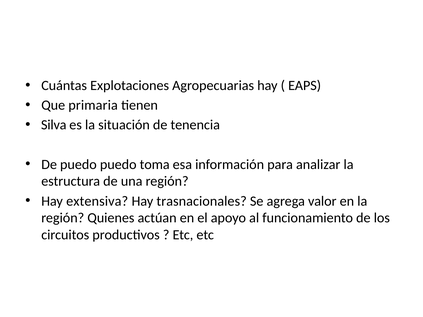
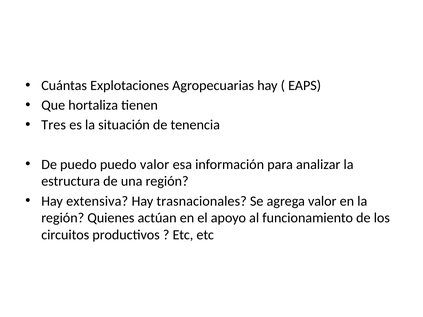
primaria: primaria -> hortaliza
Silva: Silva -> Tres
puedo toma: toma -> valor
